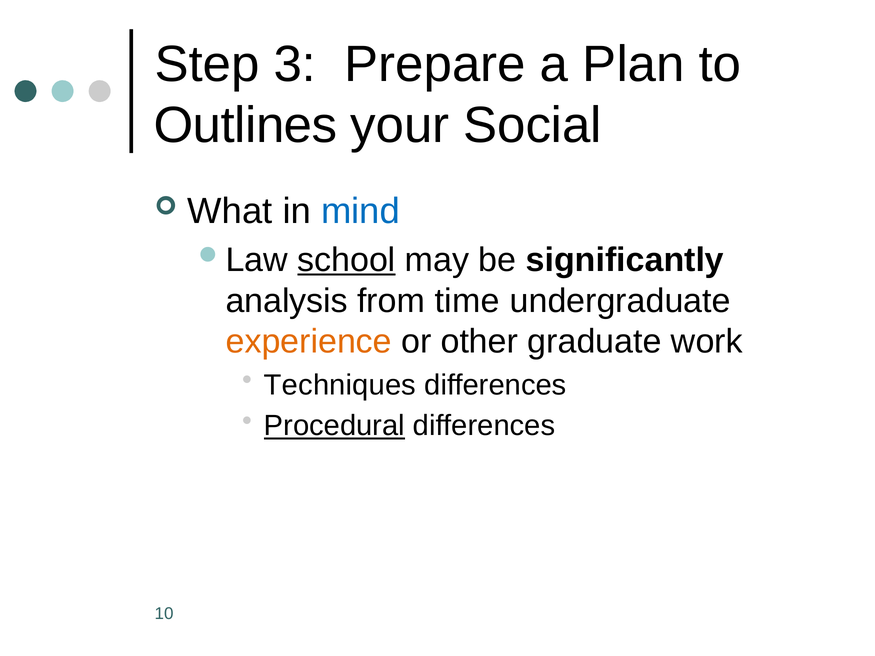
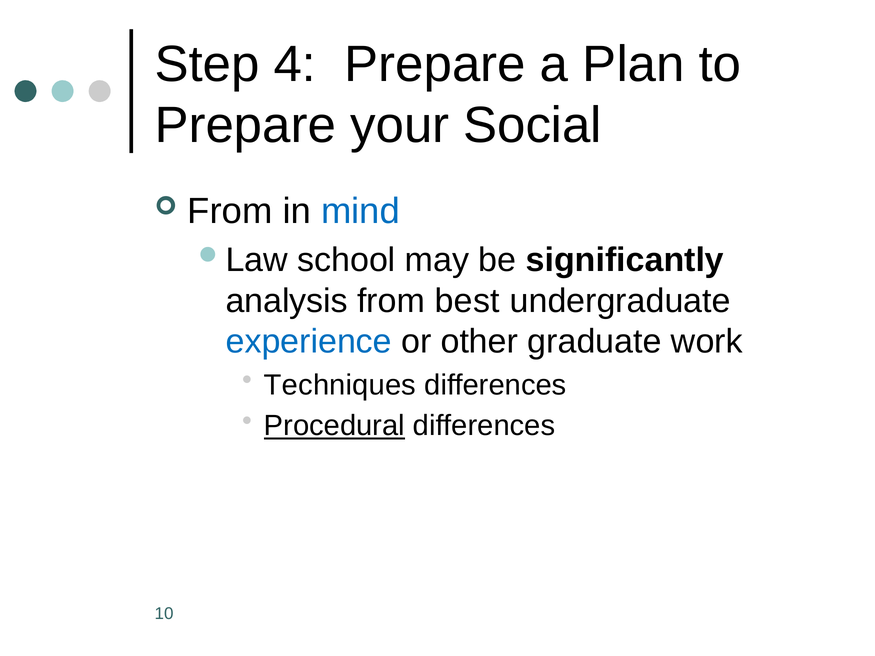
3: 3 -> 4
Outlines at (246, 125): Outlines -> Prepare
What at (230, 211): What -> From
school underline: present -> none
time: time -> best
experience colour: orange -> blue
